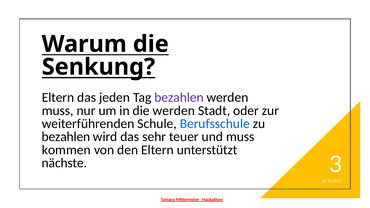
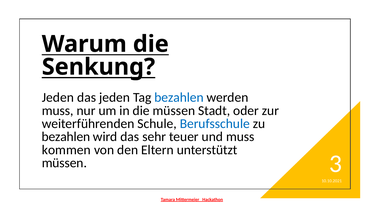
Eltern at (58, 98): Eltern -> Jeden
bezahlen at (179, 98) colour: purple -> blue
die werden: werden -> müssen
nächste at (64, 163): nächste -> müssen
